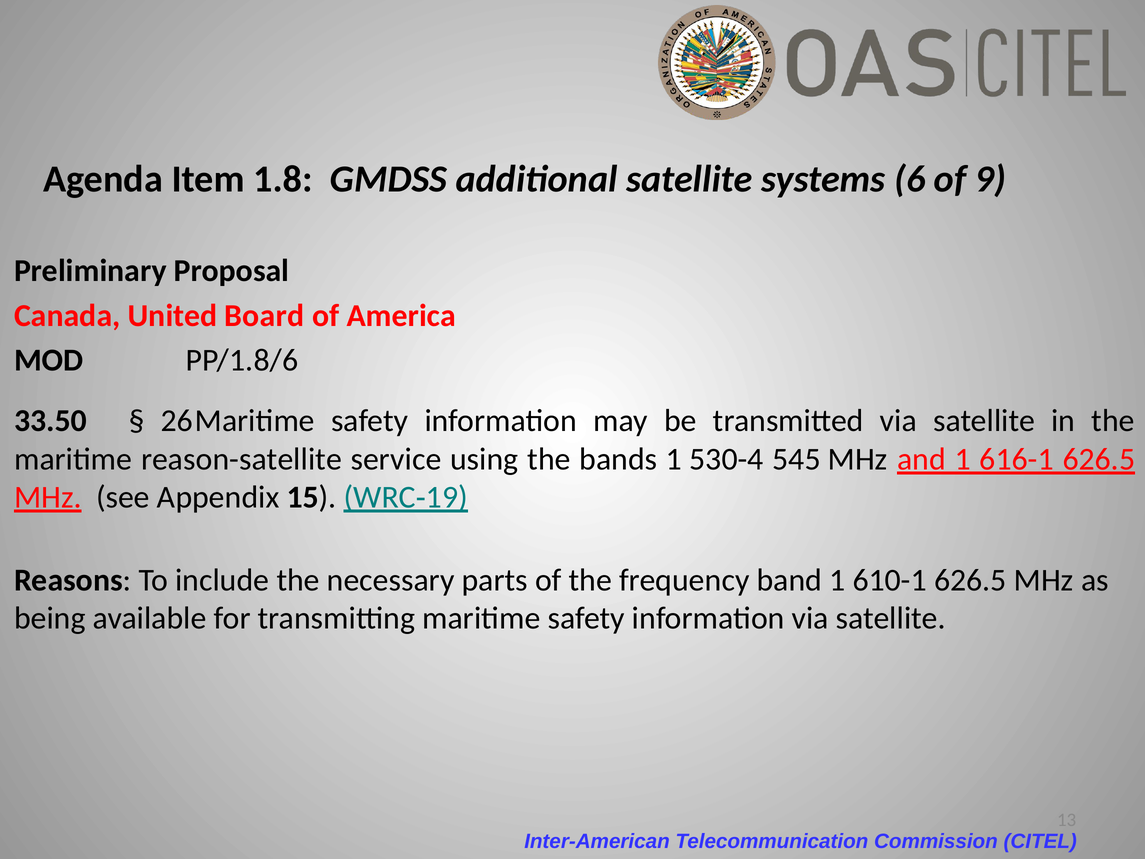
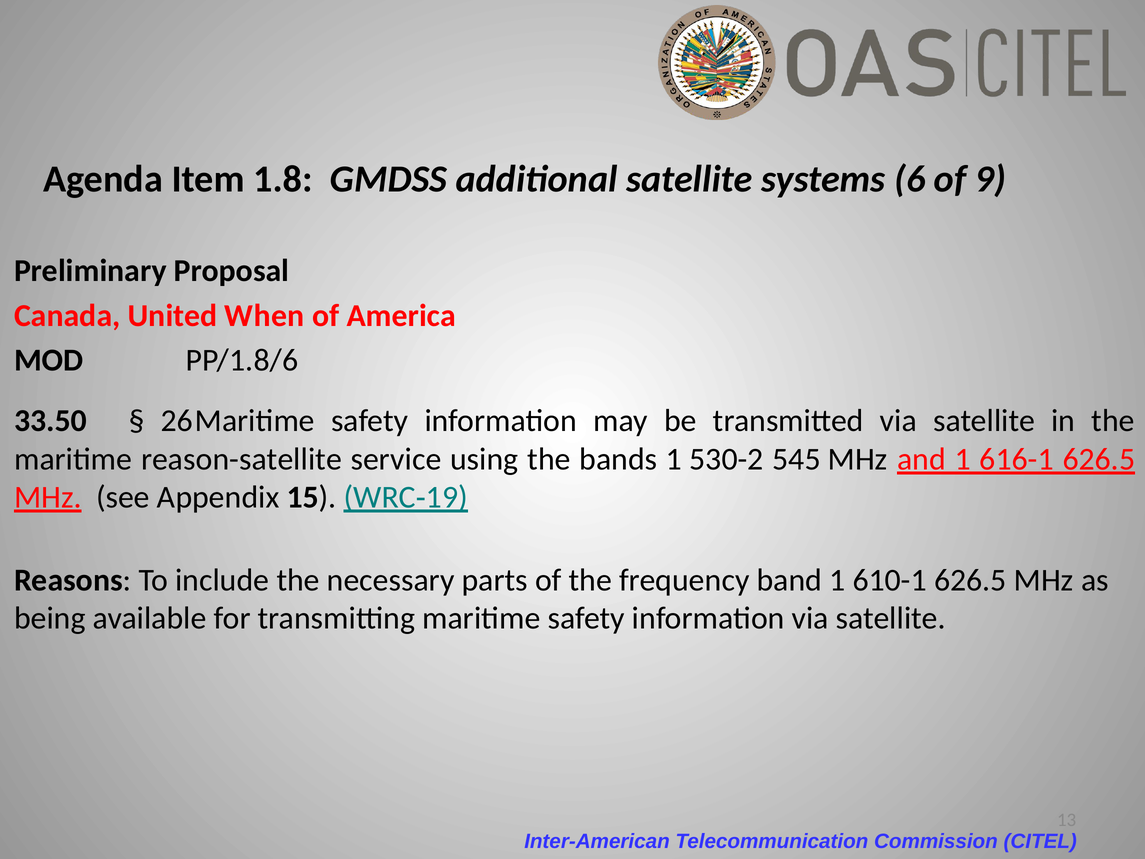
Board: Board -> When
530-4: 530-4 -> 530-2
